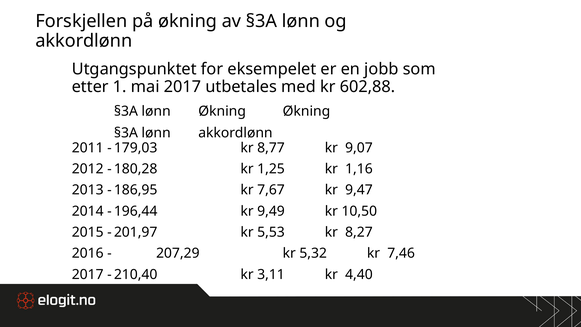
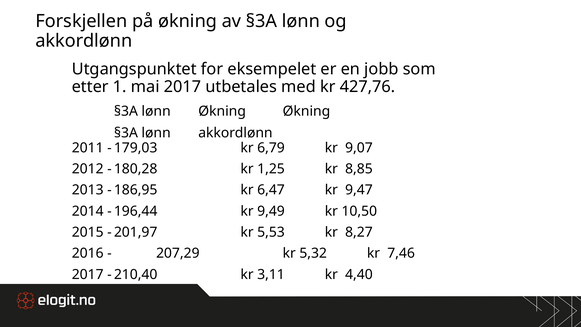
602,88: 602,88 -> 427,76
8,77: 8,77 -> 6,79
1,16: 1,16 -> 8,85
7,67: 7,67 -> 6,47
